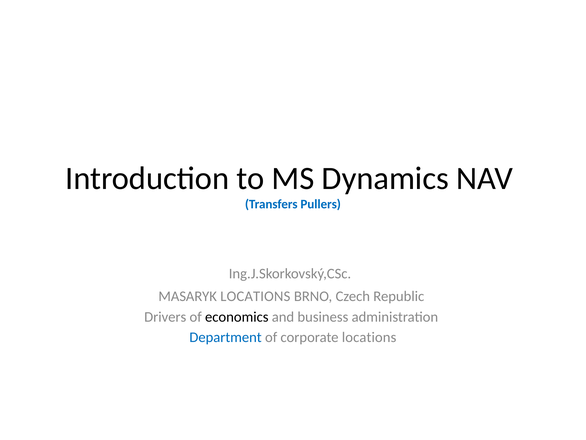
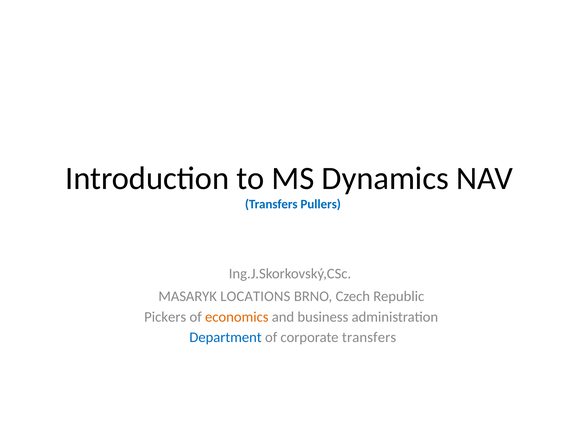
Drivers: Drivers -> Pickers
economics colour: black -> orange
corporate locations: locations -> transfers
